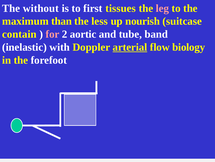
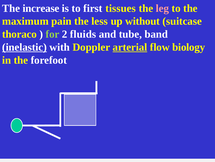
without: without -> increase
than: than -> pain
nourish: nourish -> without
contain: contain -> thoraco
for colour: pink -> light green
aortic: aortic -> fluids
inelastic underline: none -> present
